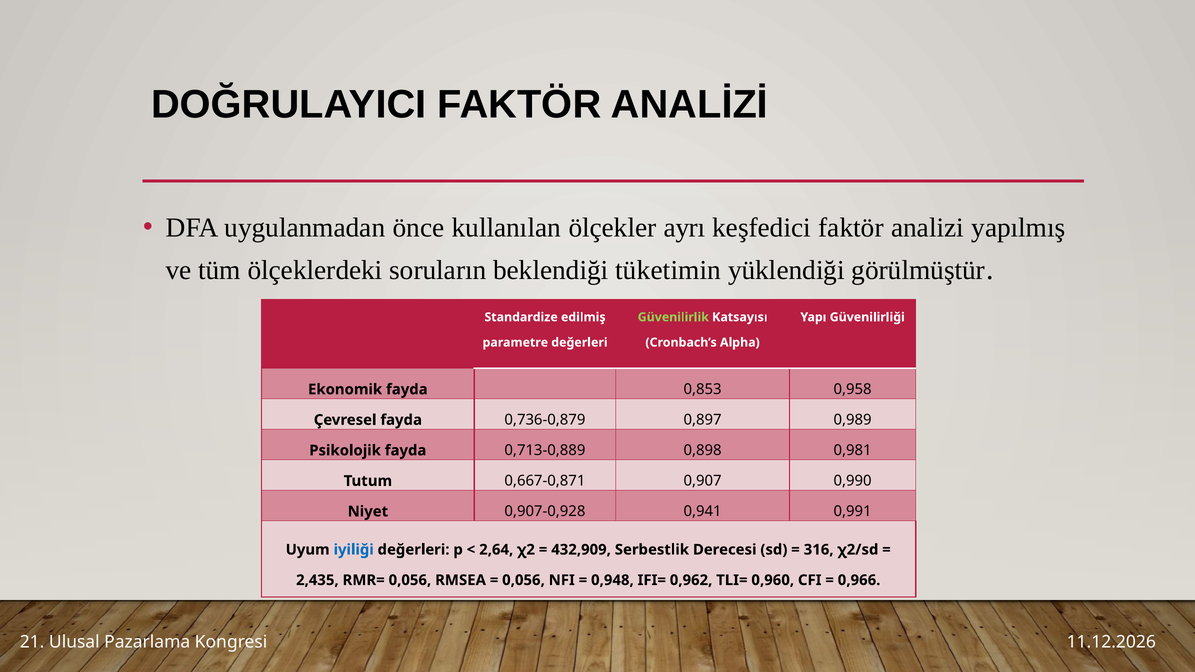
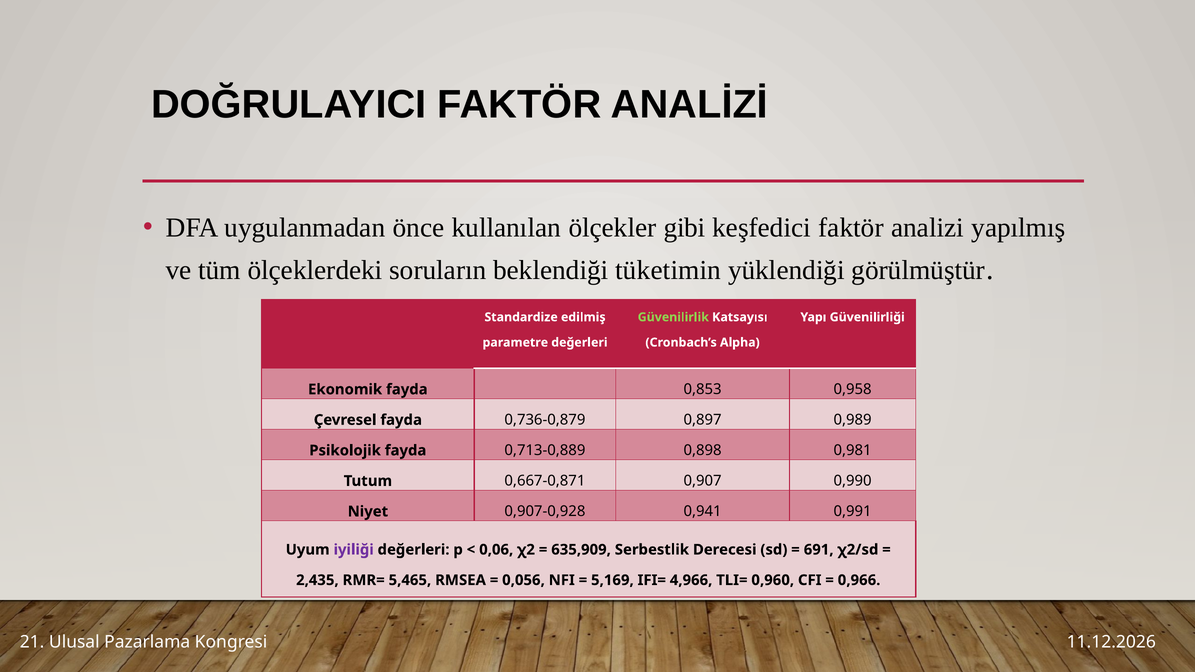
ayrı: ayrı -> gibi
iyiliği colour: blue -> purple
2,64: 2,64 -> 0,06
432,909: 432,909 -> 635,909
316: 316 -> 691
RMR= 0,056: 0,056 -> 5,465
0,948: 0,948 -> 5,169
0,962: 0,962 -> 4,966
